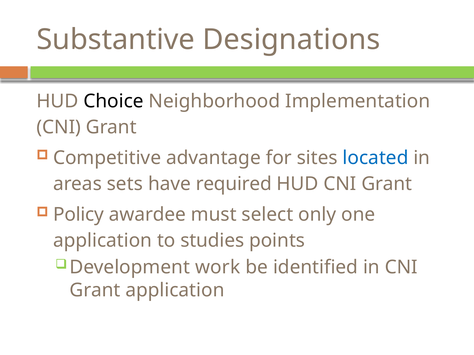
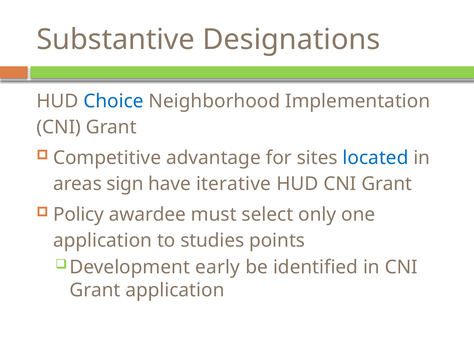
Choice colour: black -> blue
sets: sets -> sign
required: required -> iterative
work: work -> early
